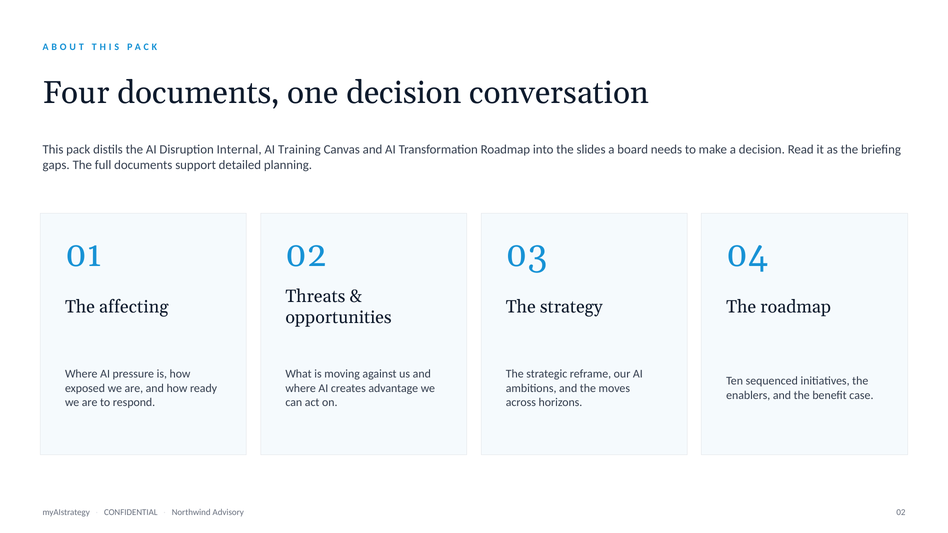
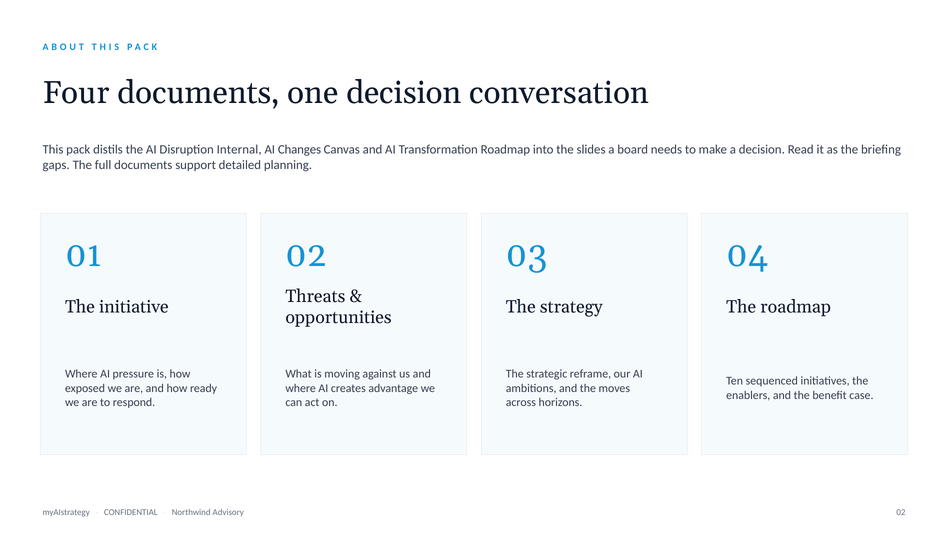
Training: Training -> Changes
affecting: affecting -> initiative
